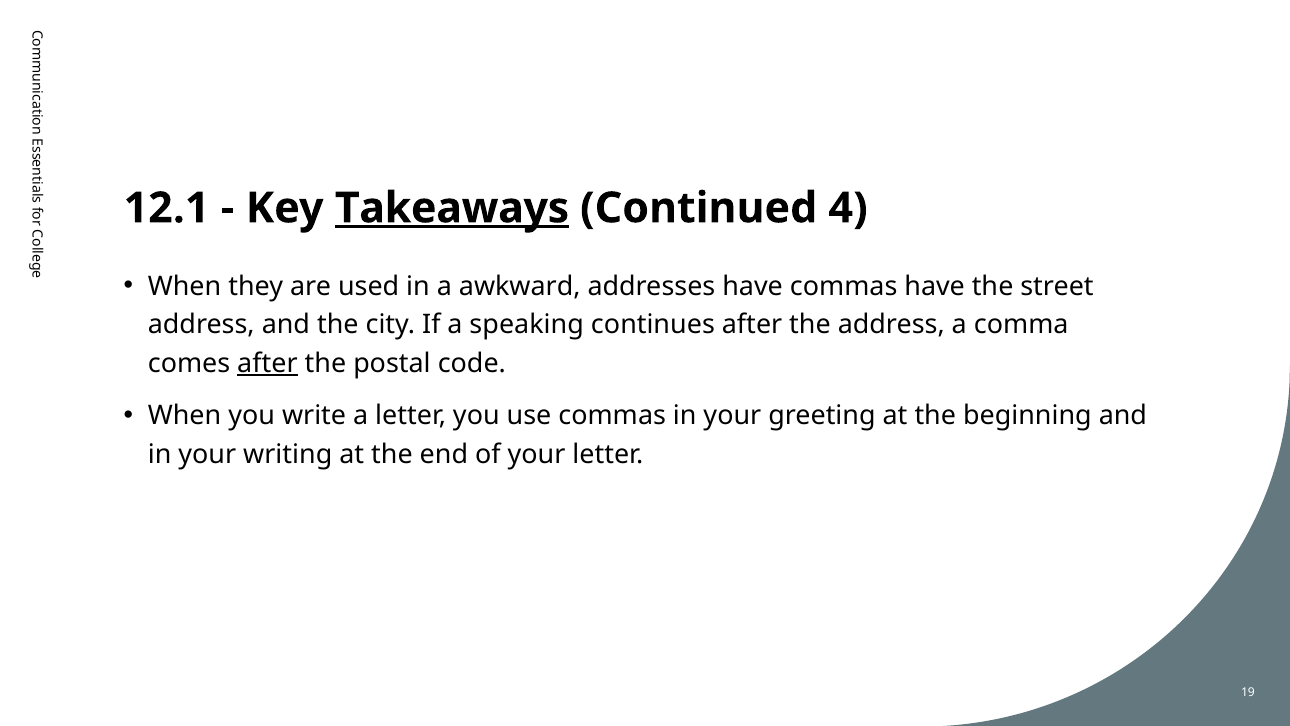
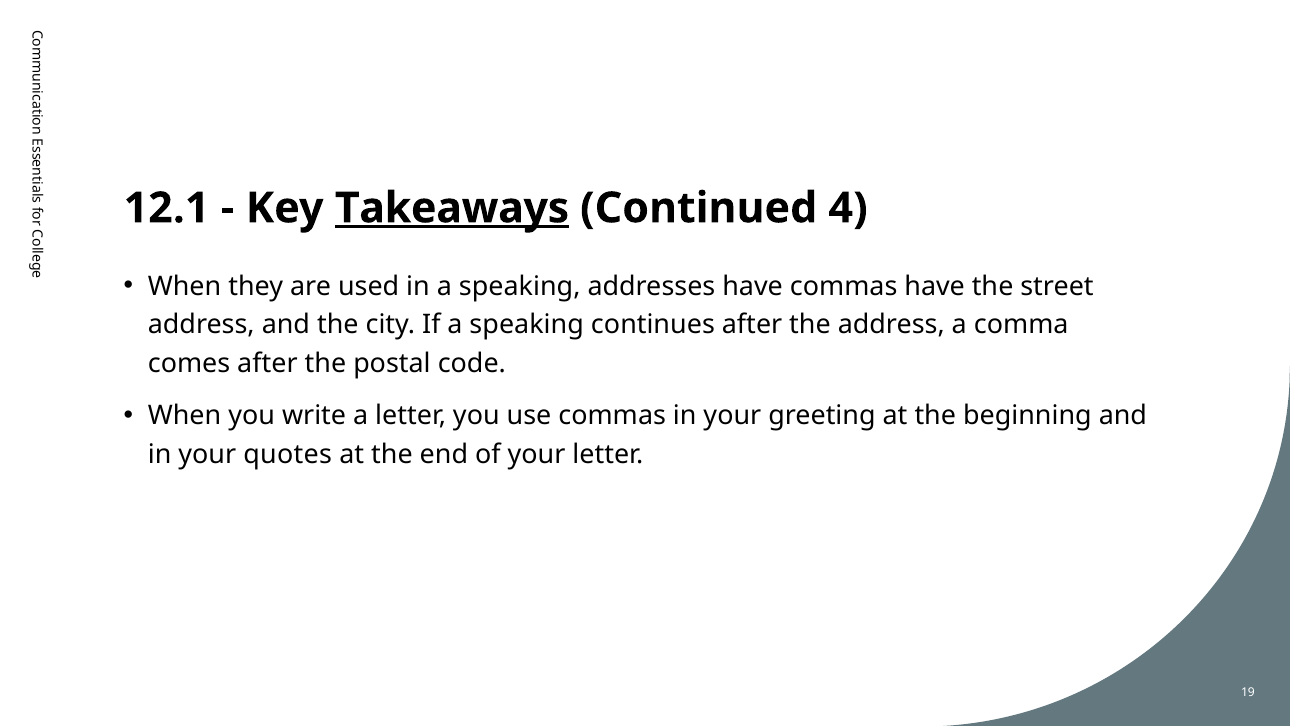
in a awkward: awkward -> speaking
after at (267, 364) underline: present -> none
writing: writing -> quotes
